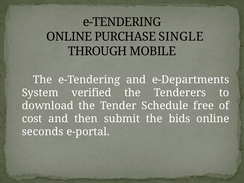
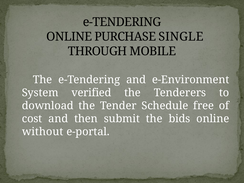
e-Departments: e-Departments -> e-Environment
seconds: seconds -> without
